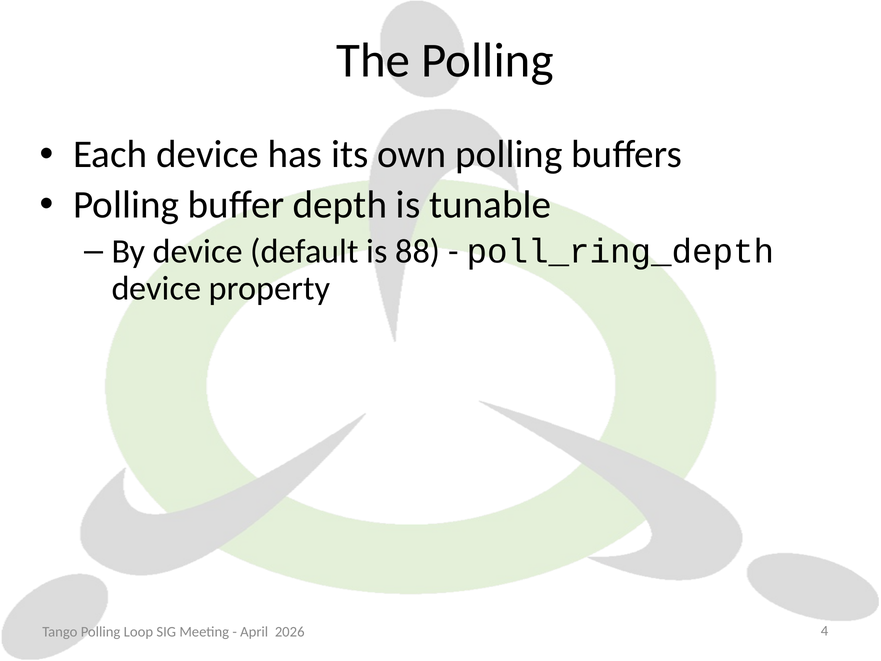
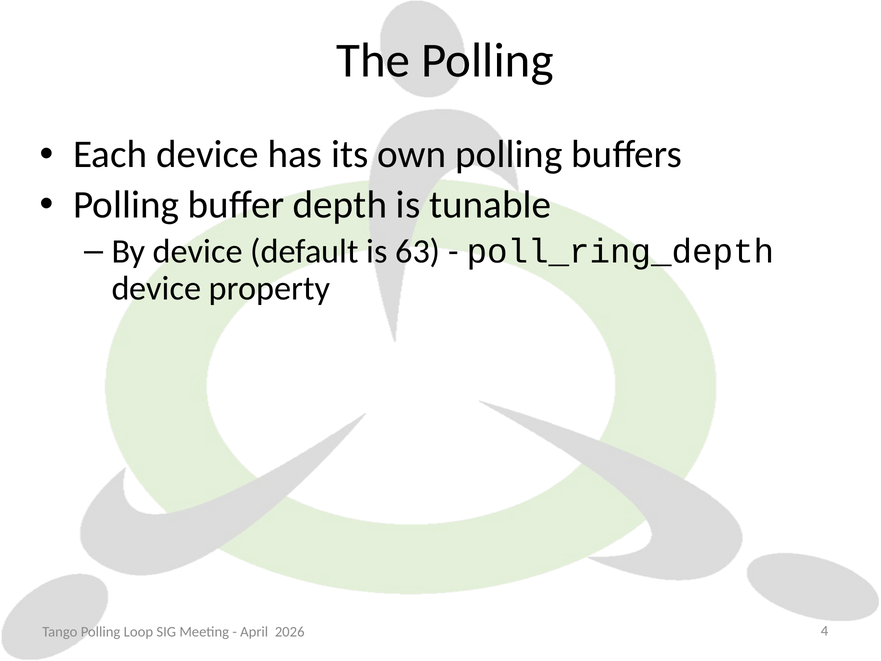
88: 88 -> 63
